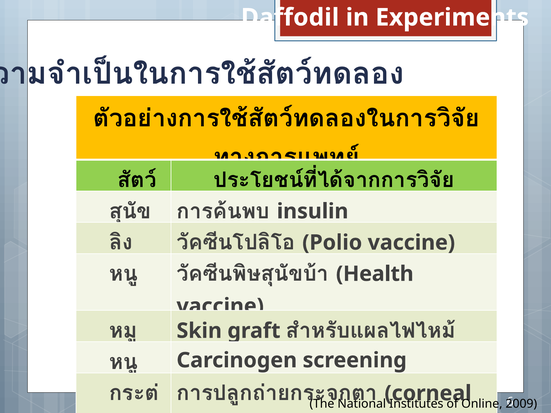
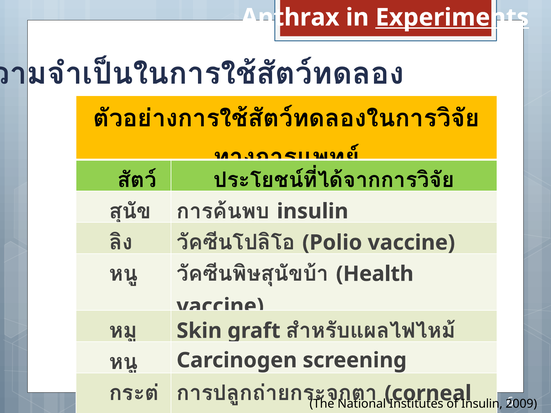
Daffodil: Daffodil -> Anthrax
Experiments underline: none -> present
Online at (482, 404): Online -> Insulin
